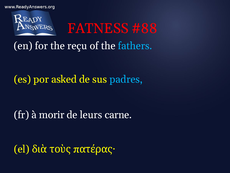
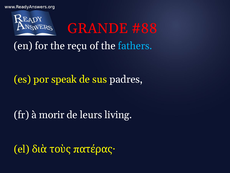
FATNESS: FATNESS -> GRANDE
asked: asked -> speak
padres colour: light blue -> white
carne: carne -> living
